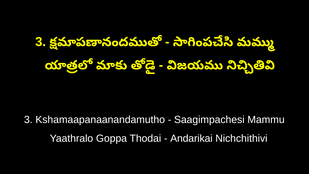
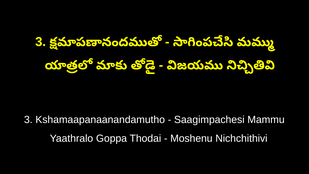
Andarikai: Andarikai -> Moshenu
